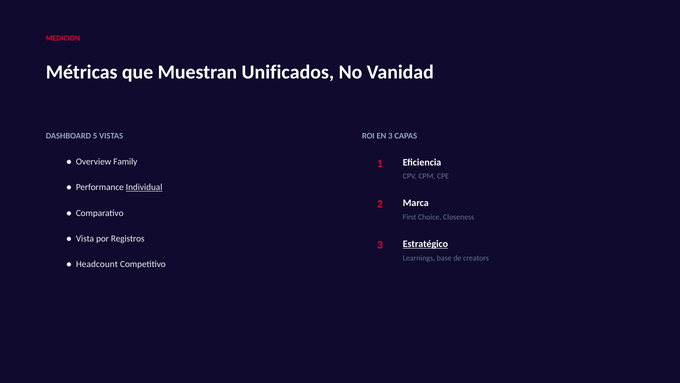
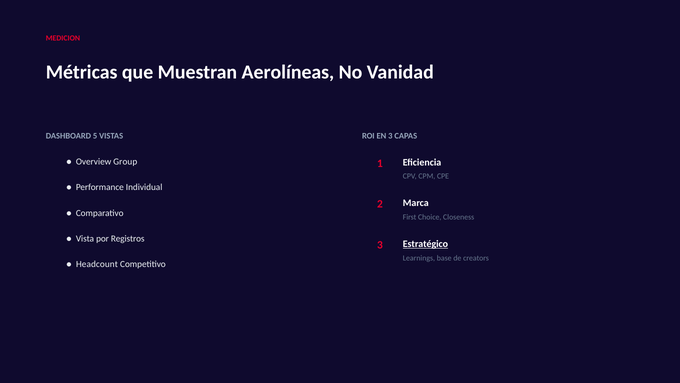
Unificados: Unificados -> Aerolíneas
Family: Family -> Group
Individual underline: present -> none
